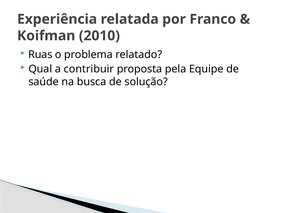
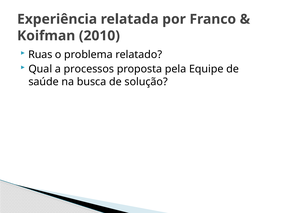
contribuir: contribuir -> processos
